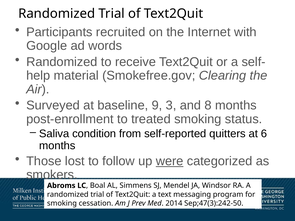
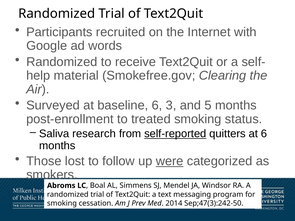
baseline 9: 9 -> 6
8: 8 -> 5
condition: condition -> research
self-reported underline: none -> present
